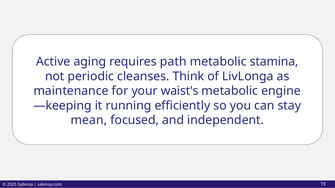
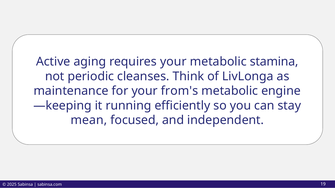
requires path: path -> your
waist's: waist's -> from's
